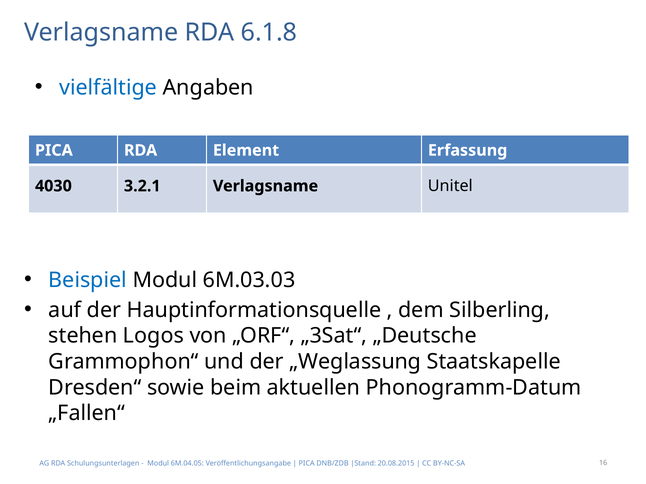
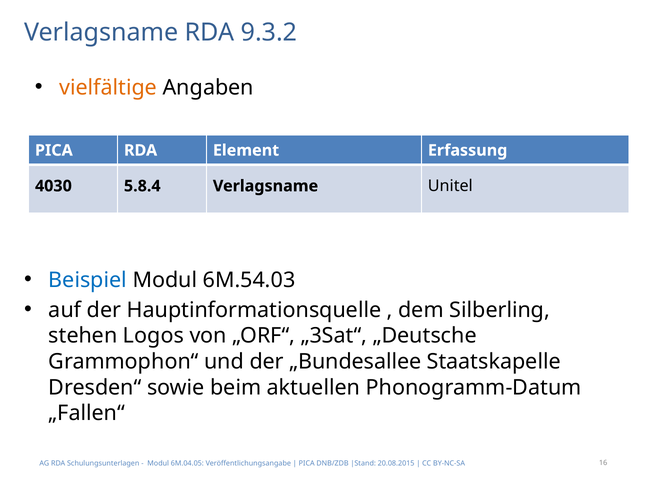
6.1.8: 6.1.8 -> 9.3.2
vielfältige colour: blue -> orange
3.2.1: 3.2.1 -> 5.8.4
6M.03.03: 6M.03.03 -> 6M.54.03
„Weglassung: „Weglassung -> „Bundesallee
